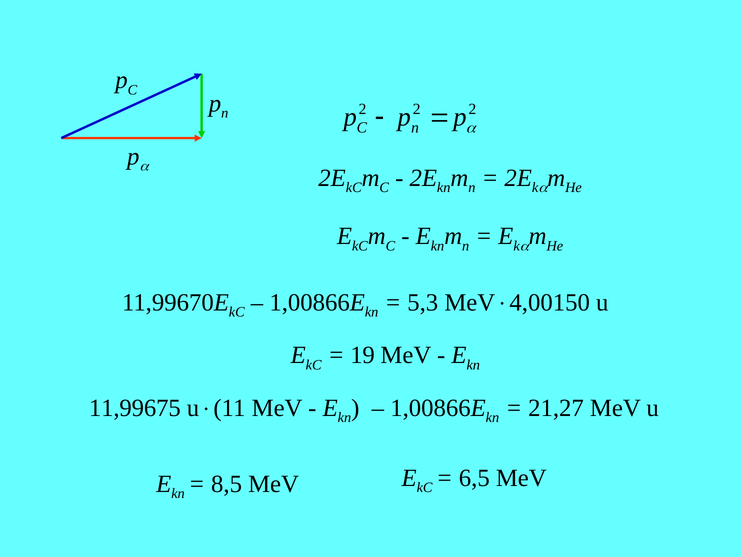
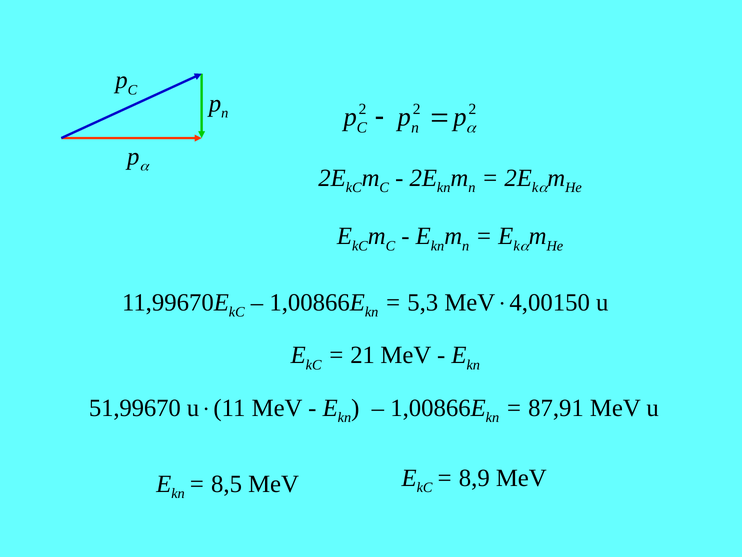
19: 19 -> 21
11,99675: 11,99675 -> 51,99670
21,27: 21,27 -> 87,91
6,5: 6,5 -> 8,9
